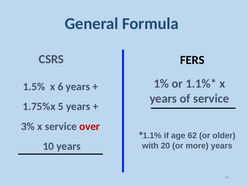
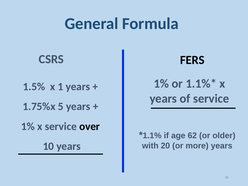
6: 6 -> 1
3% at (28, 126): 3% -> 1%
over colour: red -> black
